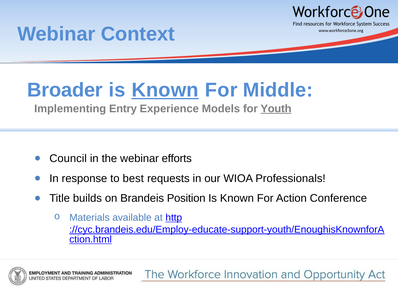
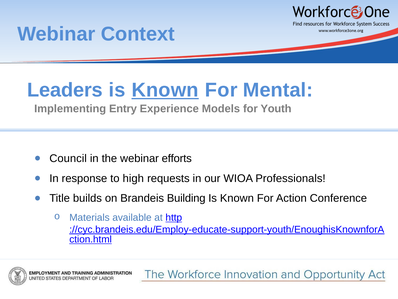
Broader: Broader -> Leaders
Middle: Middle -> Mental
Youth underline: present -> none
best: best -> high
Position: Position -> Building
